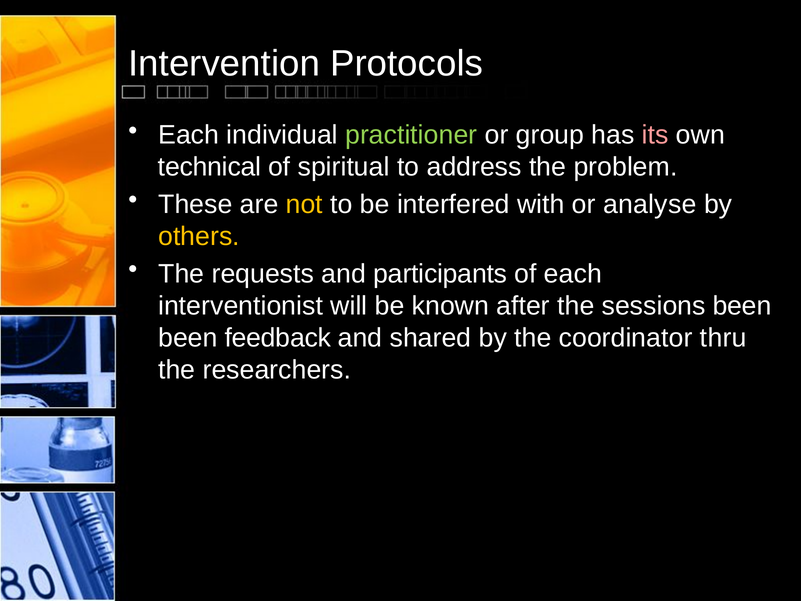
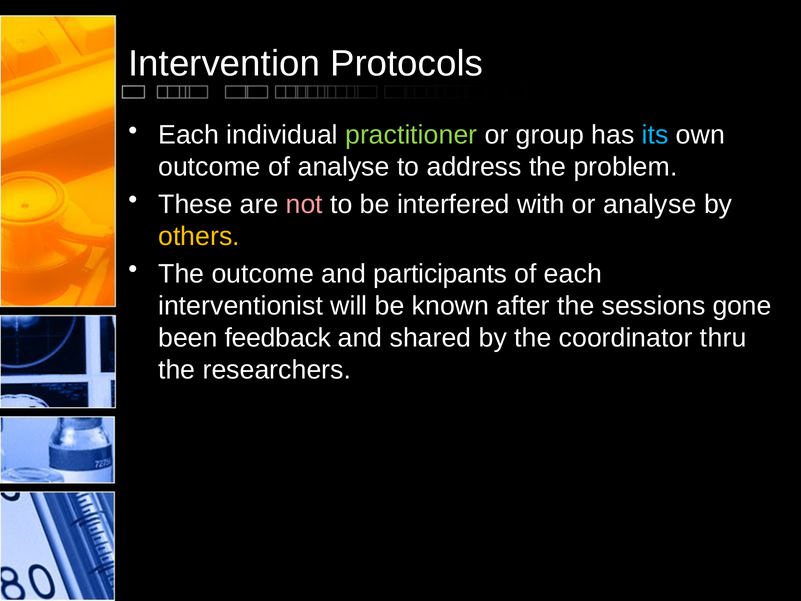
its colour: pink -> light blue
technical at (210, 167): technical -> outcome
of spiritual: spiritual -> analyse
not colour: yellow -> pink
The requests: requests -> outcome
sessions been: been -> gone
